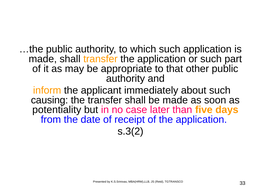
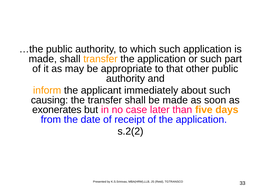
potentiality: potentiality -> exonerates
s.3(2: s.3(2 -> s.2(2
